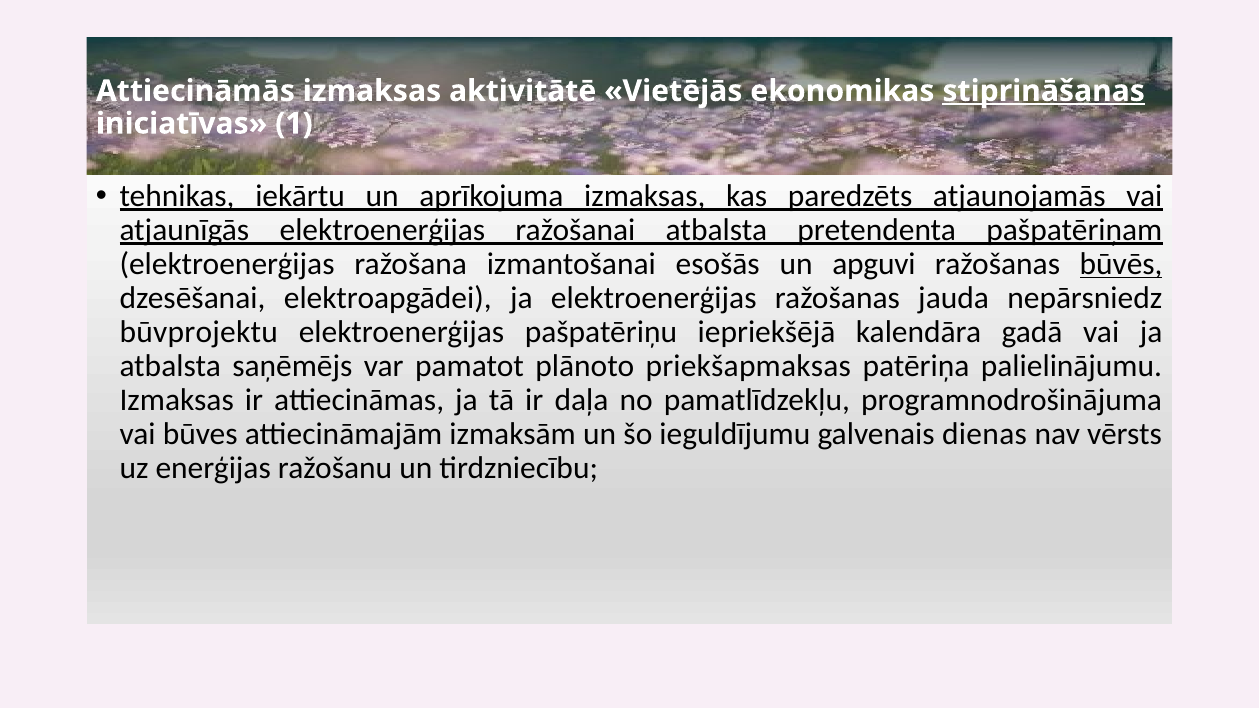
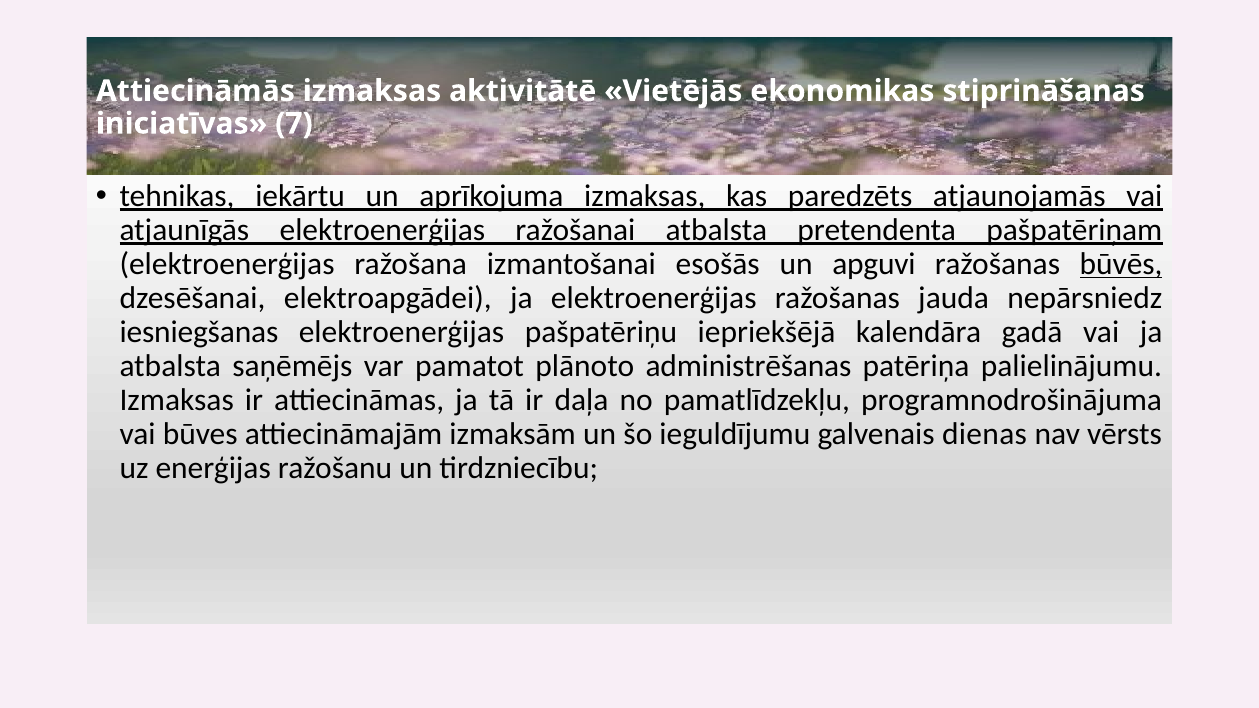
stiprināšanas underline: present -> none
1: 1 -> 7
būvprojektu: būvprojektu -> iesniegšanas
priekšapmaksas: priekšapmaksas -> administrēšanas
